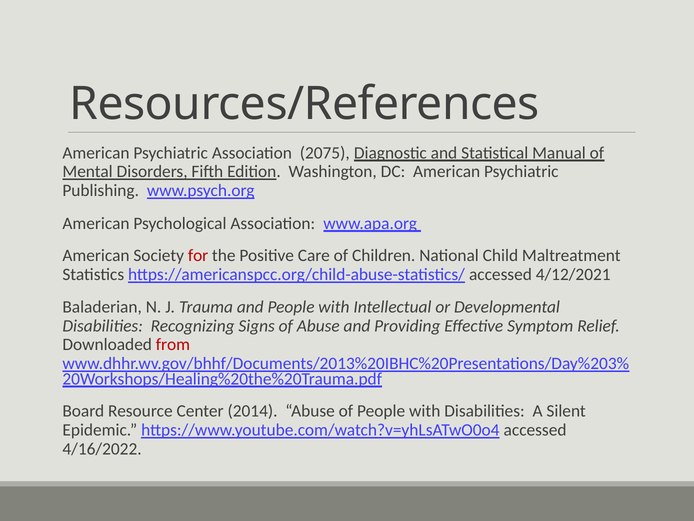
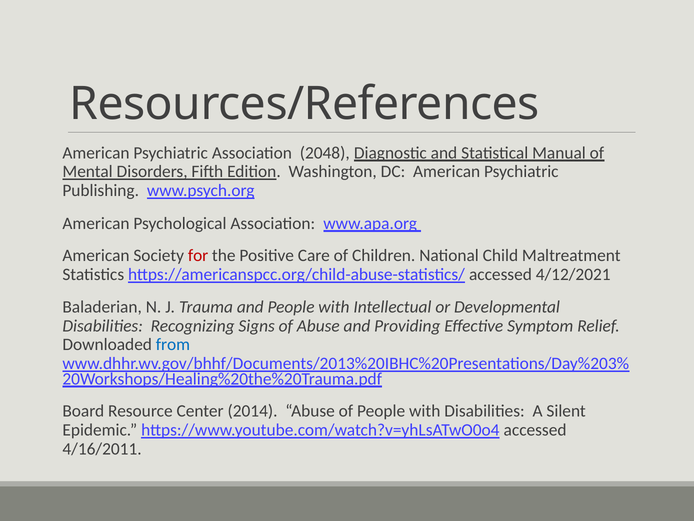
2075: 2075 -> 2048
from colour: red -> blue
4/16/2022: 4/16/2022 -> 4/16/2011
